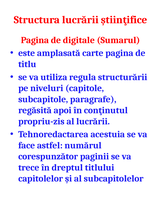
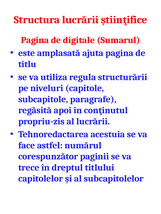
carte: carte -> ajuta
